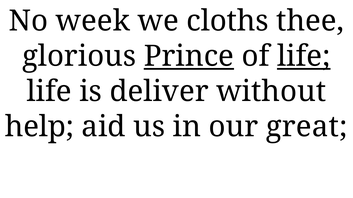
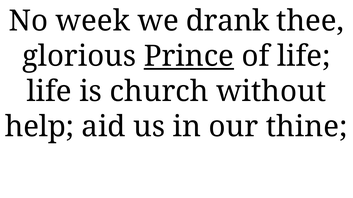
cloths: cloths -> drank
life at (304, 56) underline: present -> none
deliver: deliver -> church
great: great -> thine
